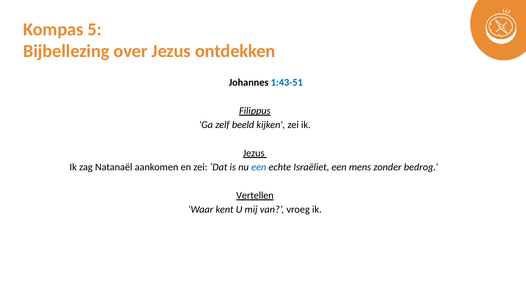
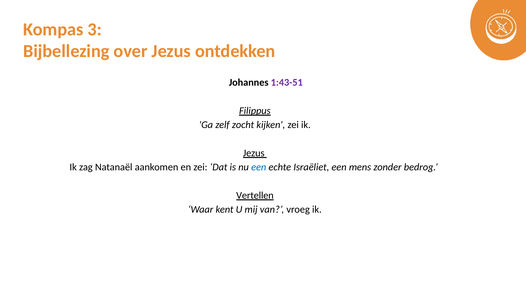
5: 5 -> 3
1:43-51 colour: blue -> purple
beeld: beeld -> zocht
